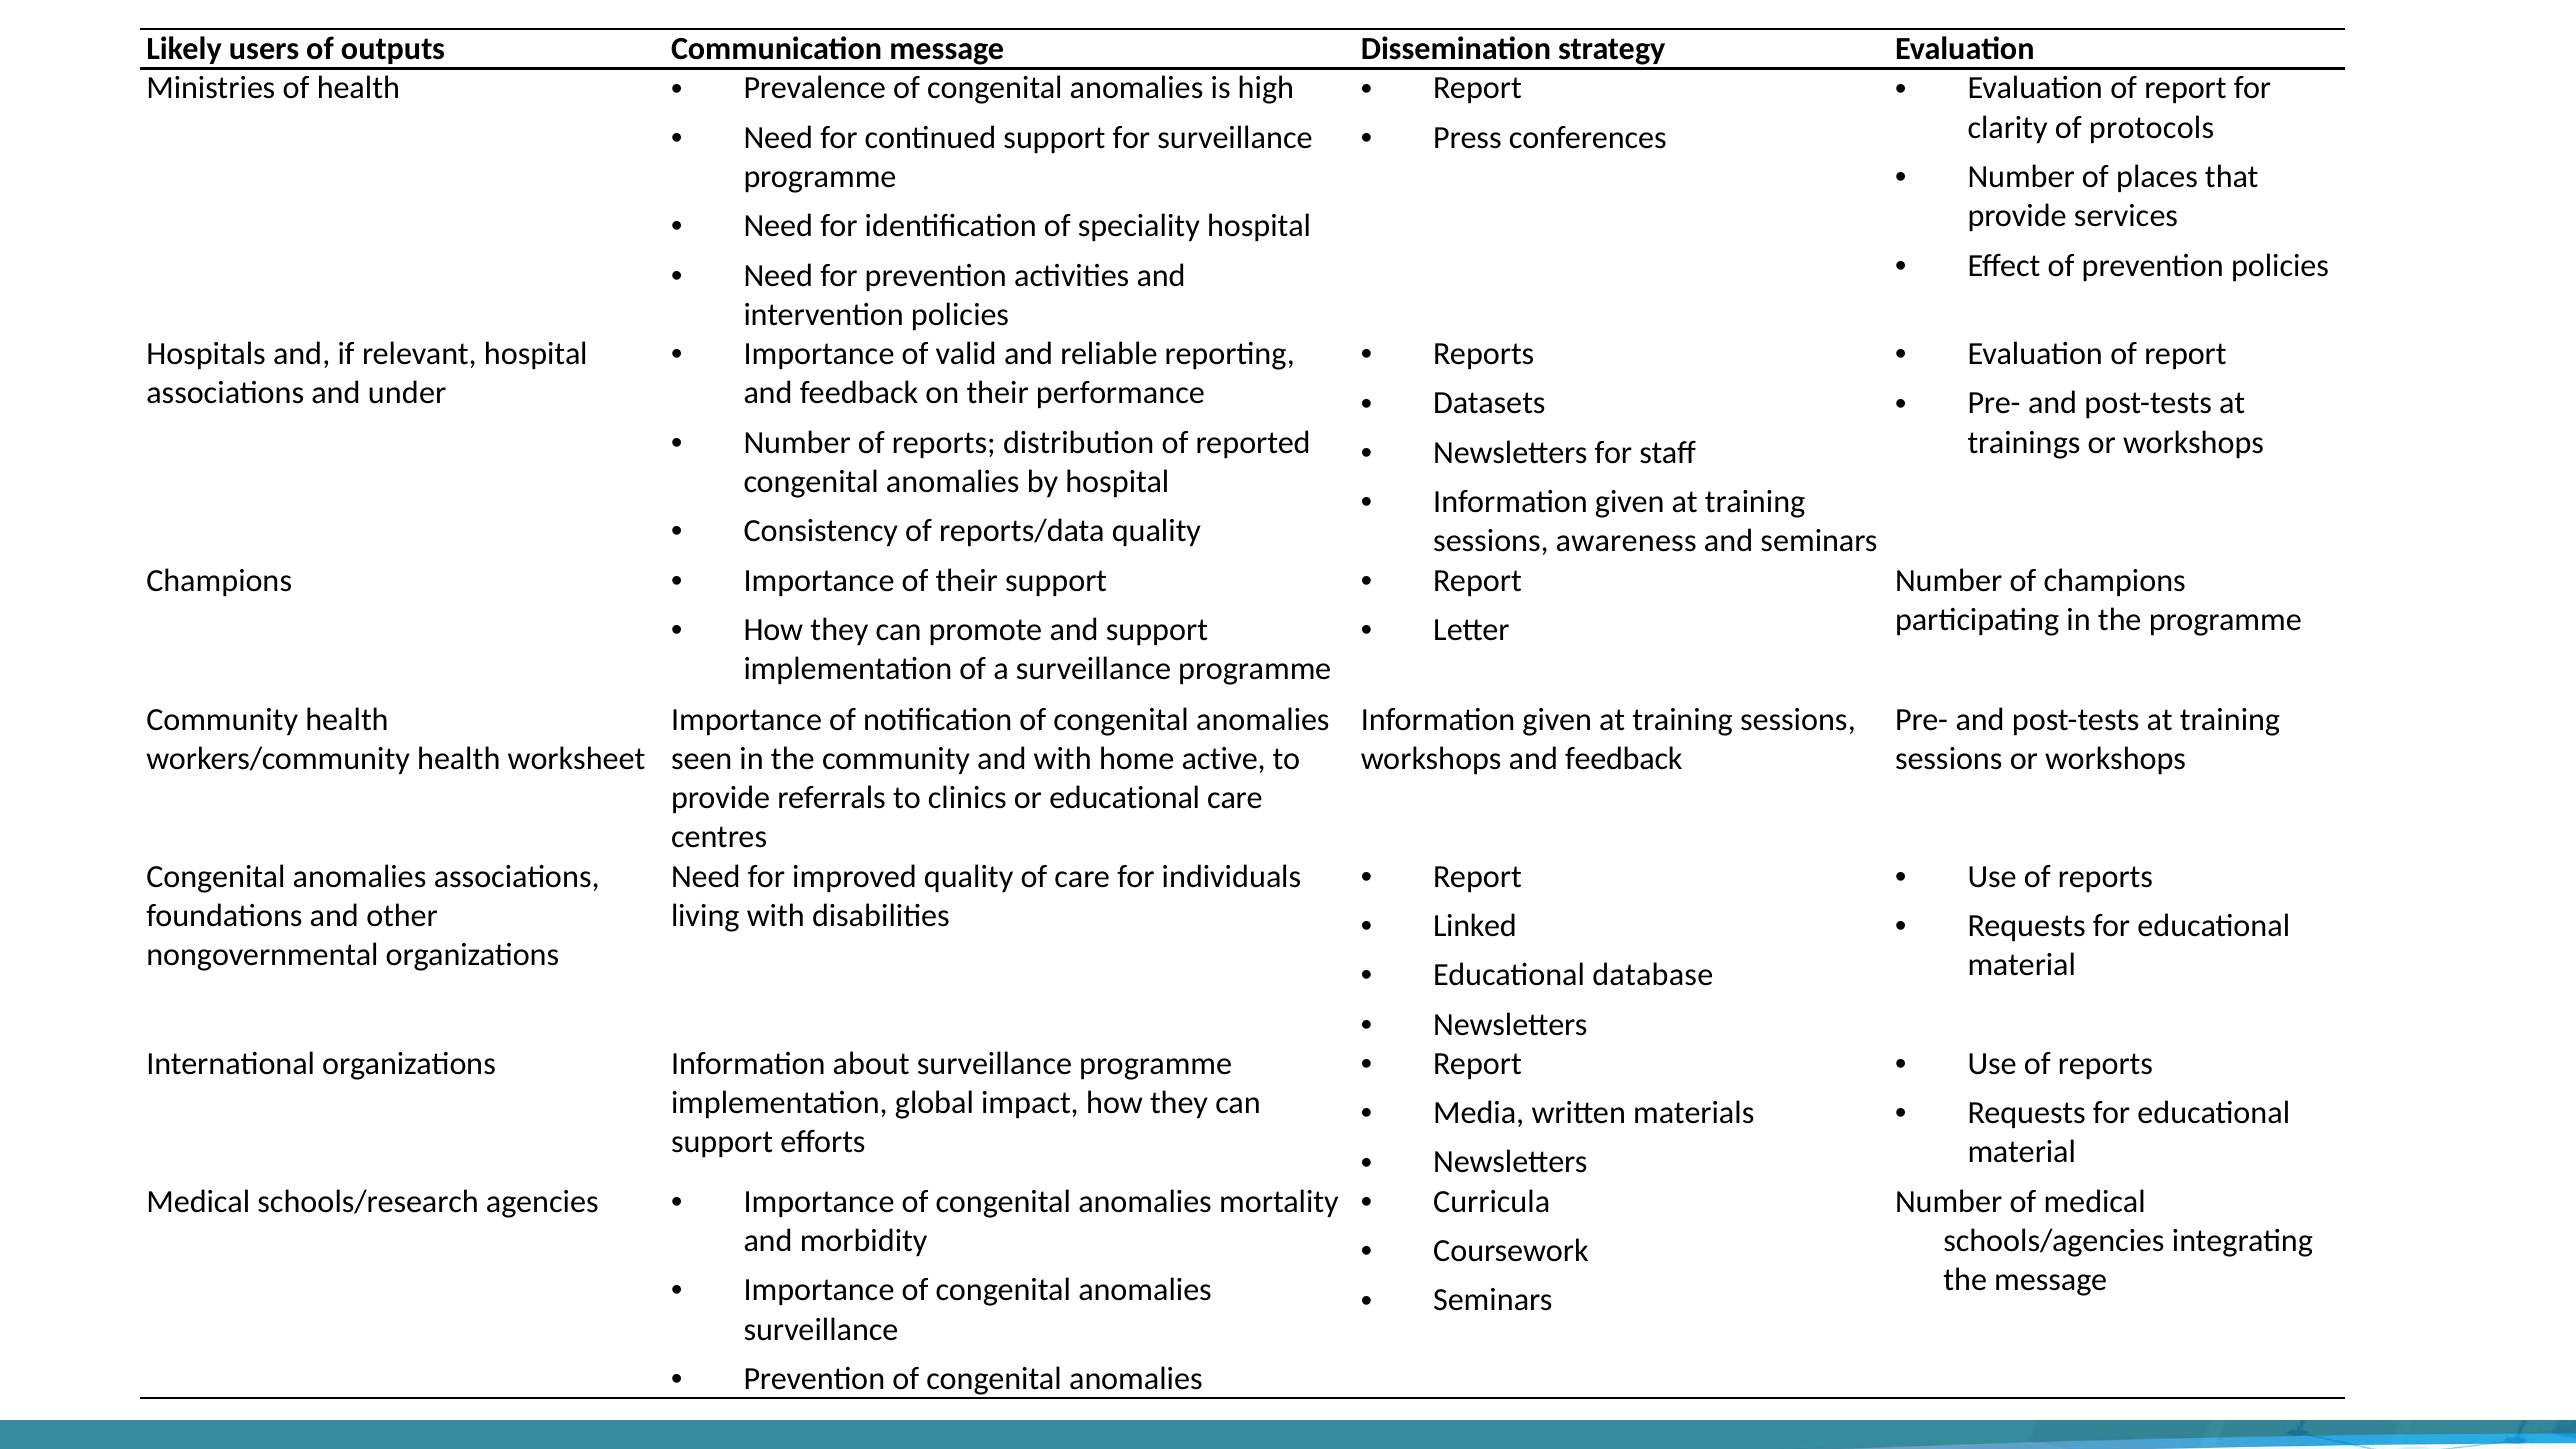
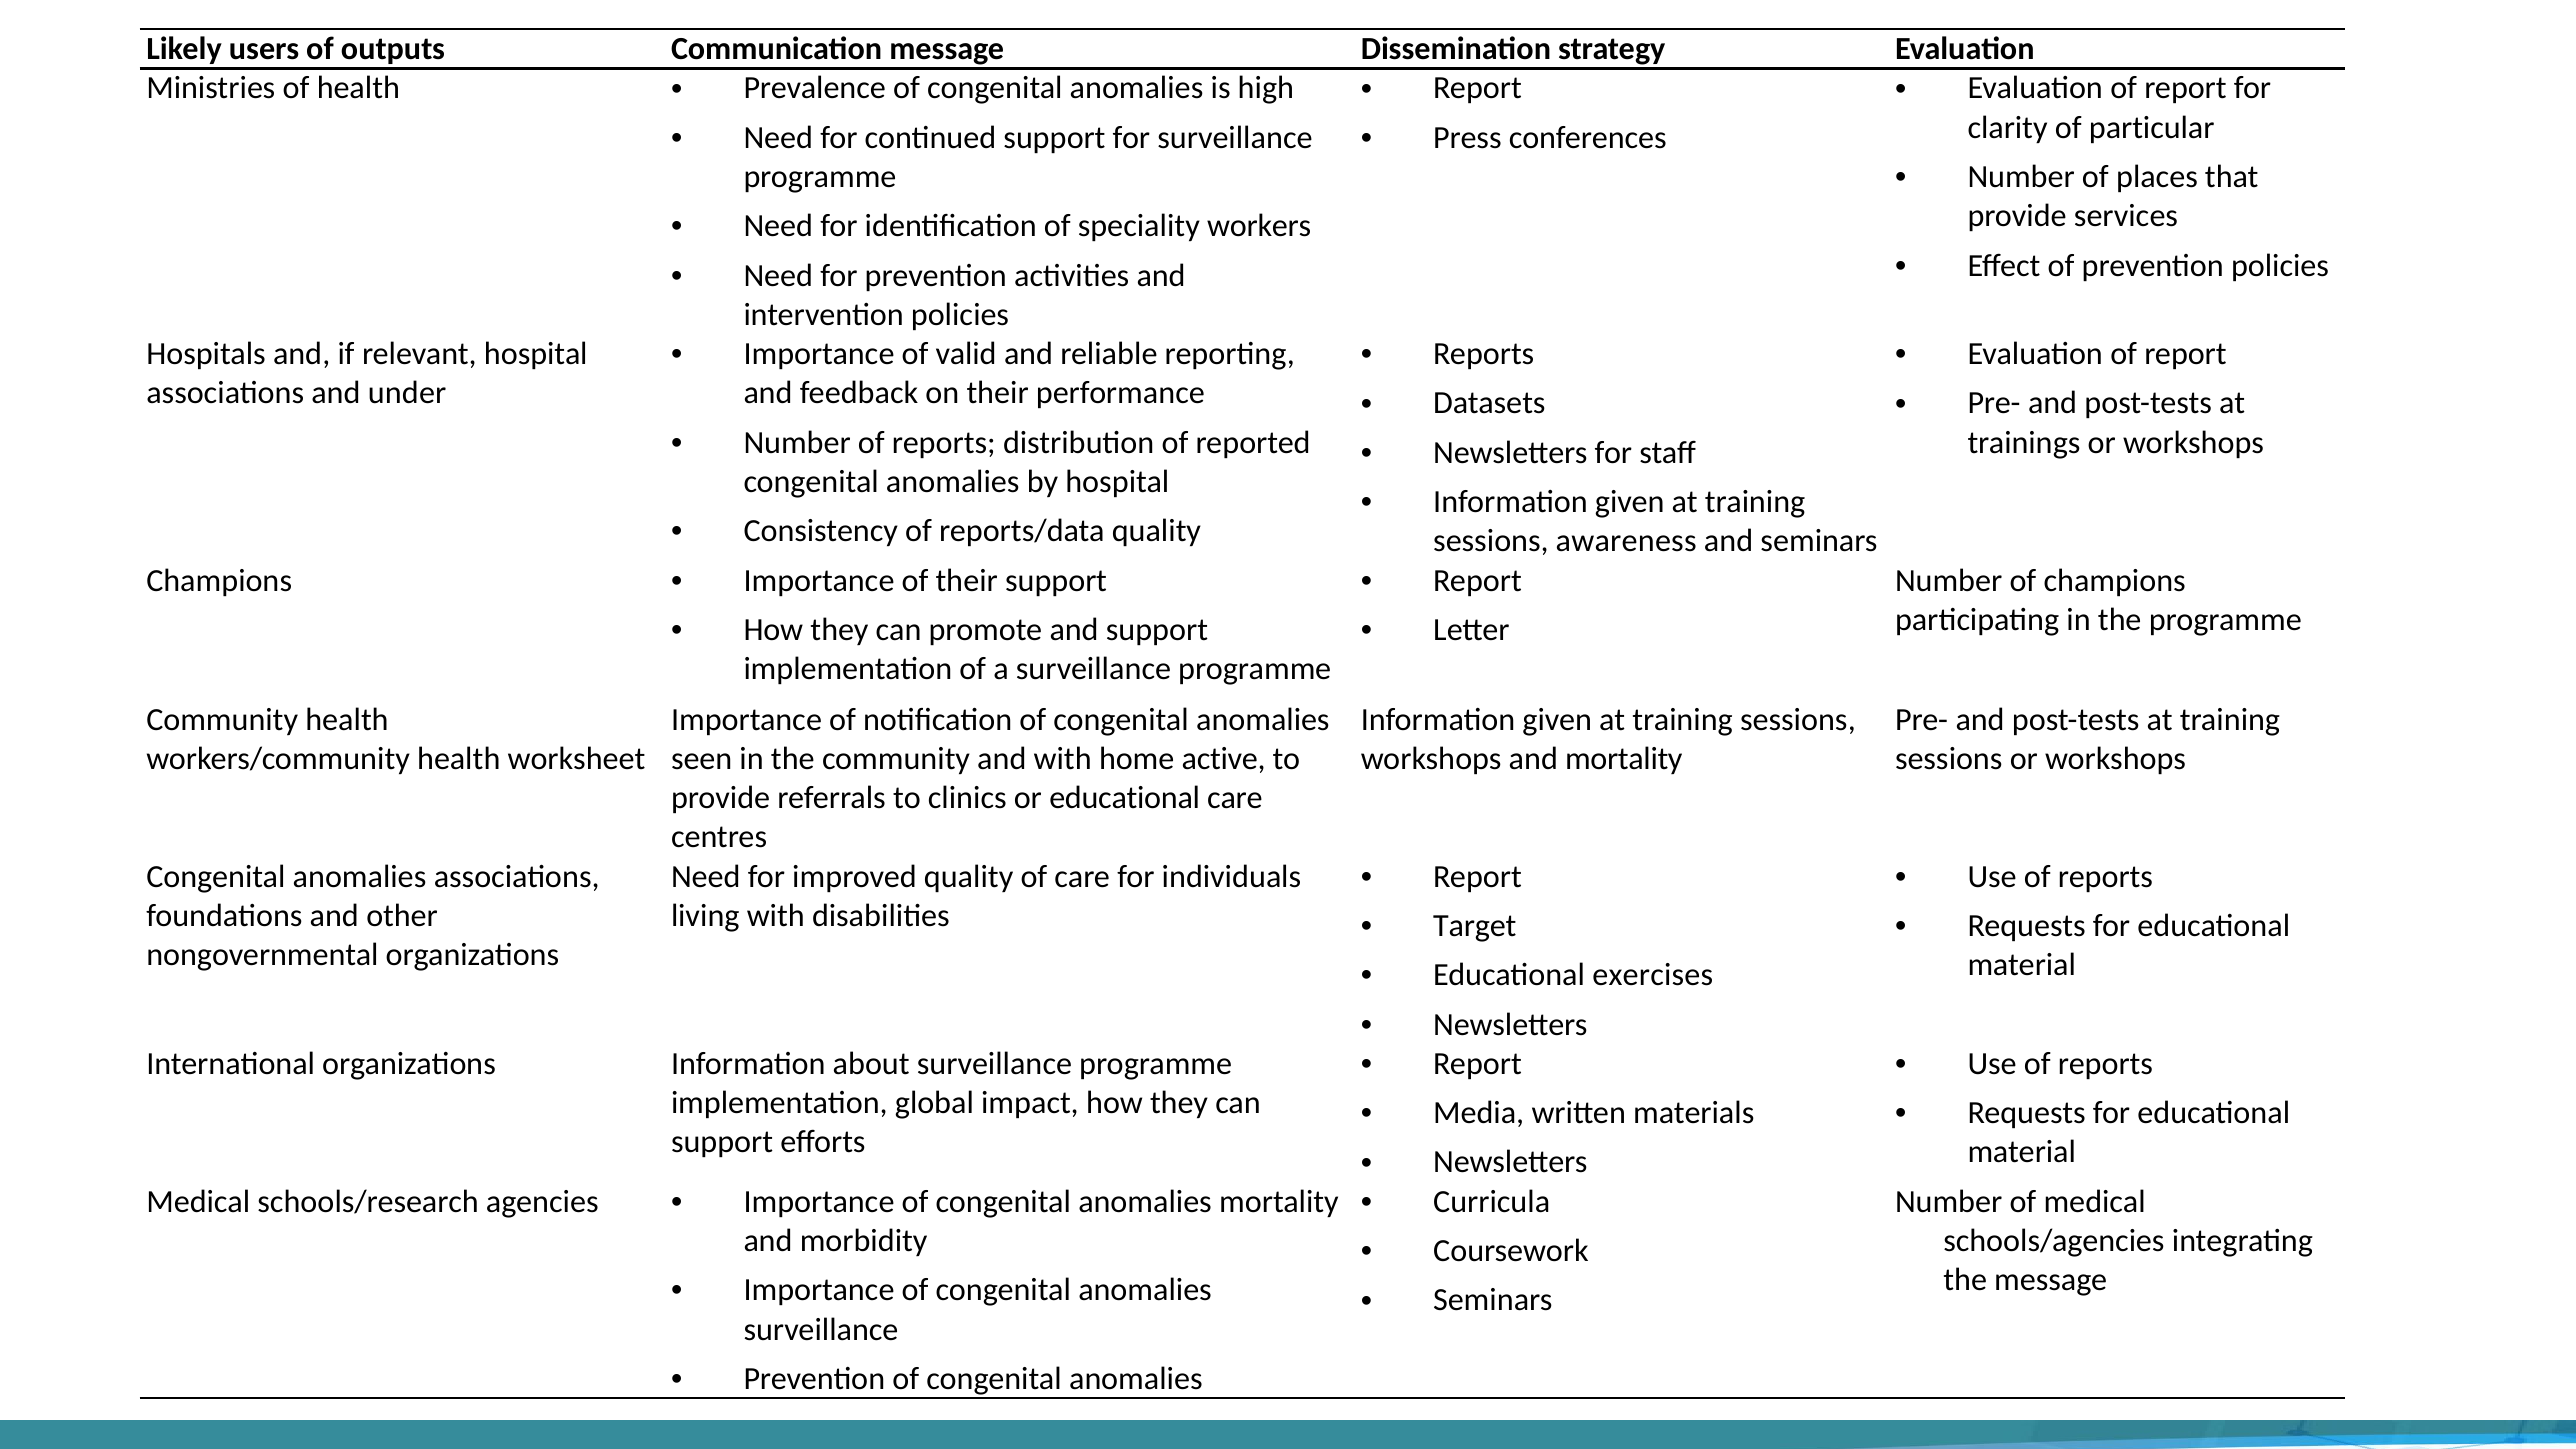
protocols: protocols -> particular
speciality hospital: hospital -> workers
workshops and feedback: feedback -> mortality
Linked: Linked -> Target
database: database -> exercises
